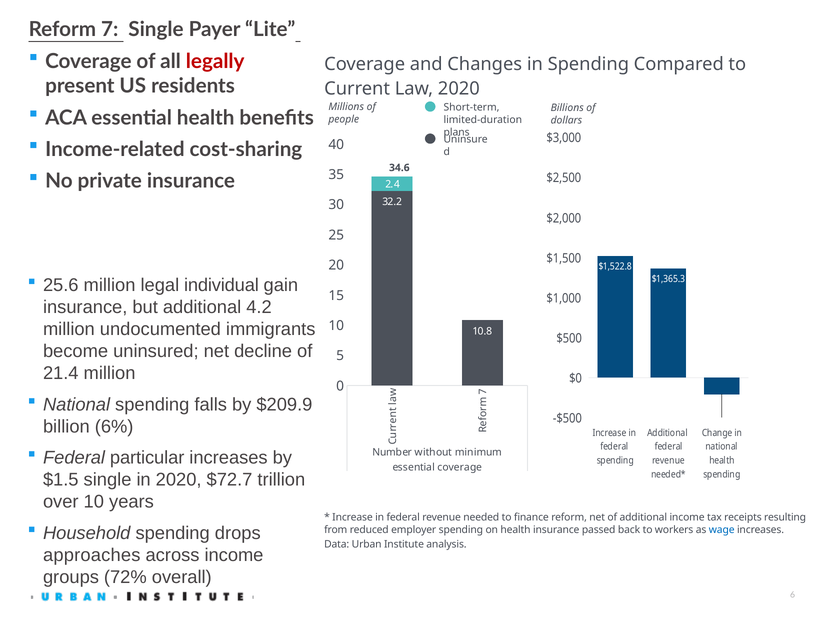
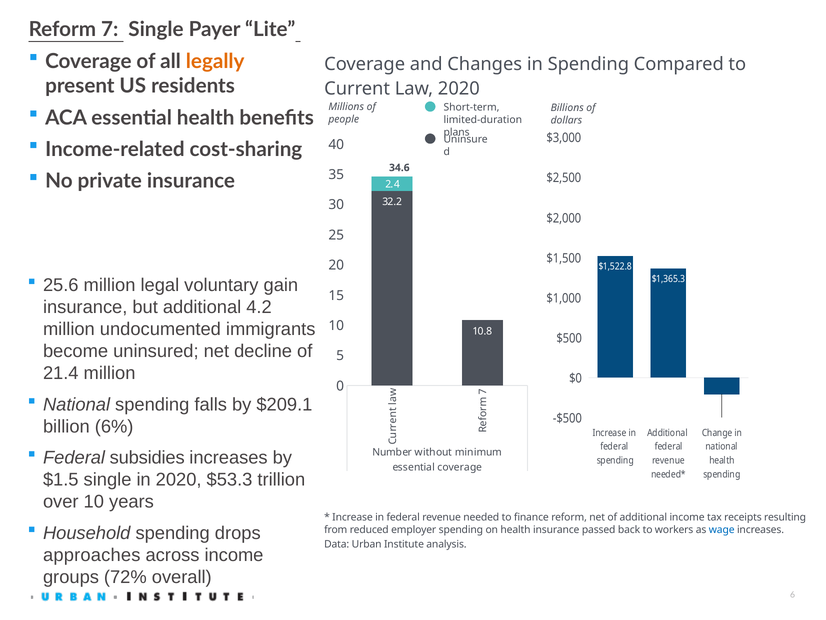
legally colour: red -> orange
individual: individual -> voluntary
$209.9: $209.9 -> $209.1
particular: particular -> subsidies
$72.7: $72.7 -> $53.3
